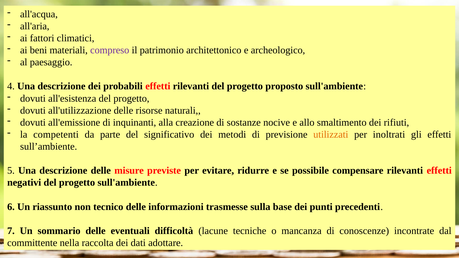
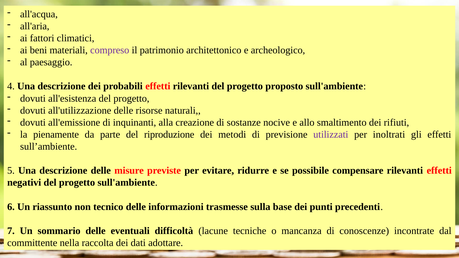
competenti: competenti -> pienamente
significativo: significativo -> riproduzione
utilizzati colour: orange -> purple
